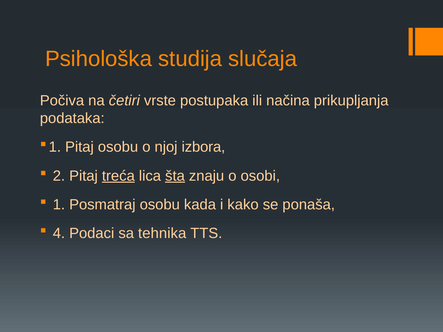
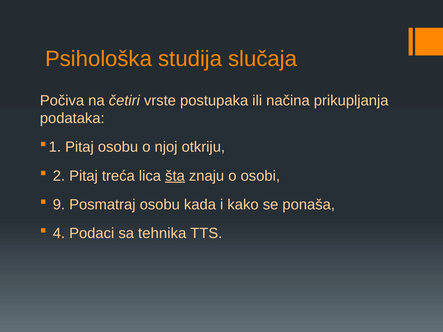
izbora: izbora -> otkriju
treća underline: present -> none
1: 1 -> 9
